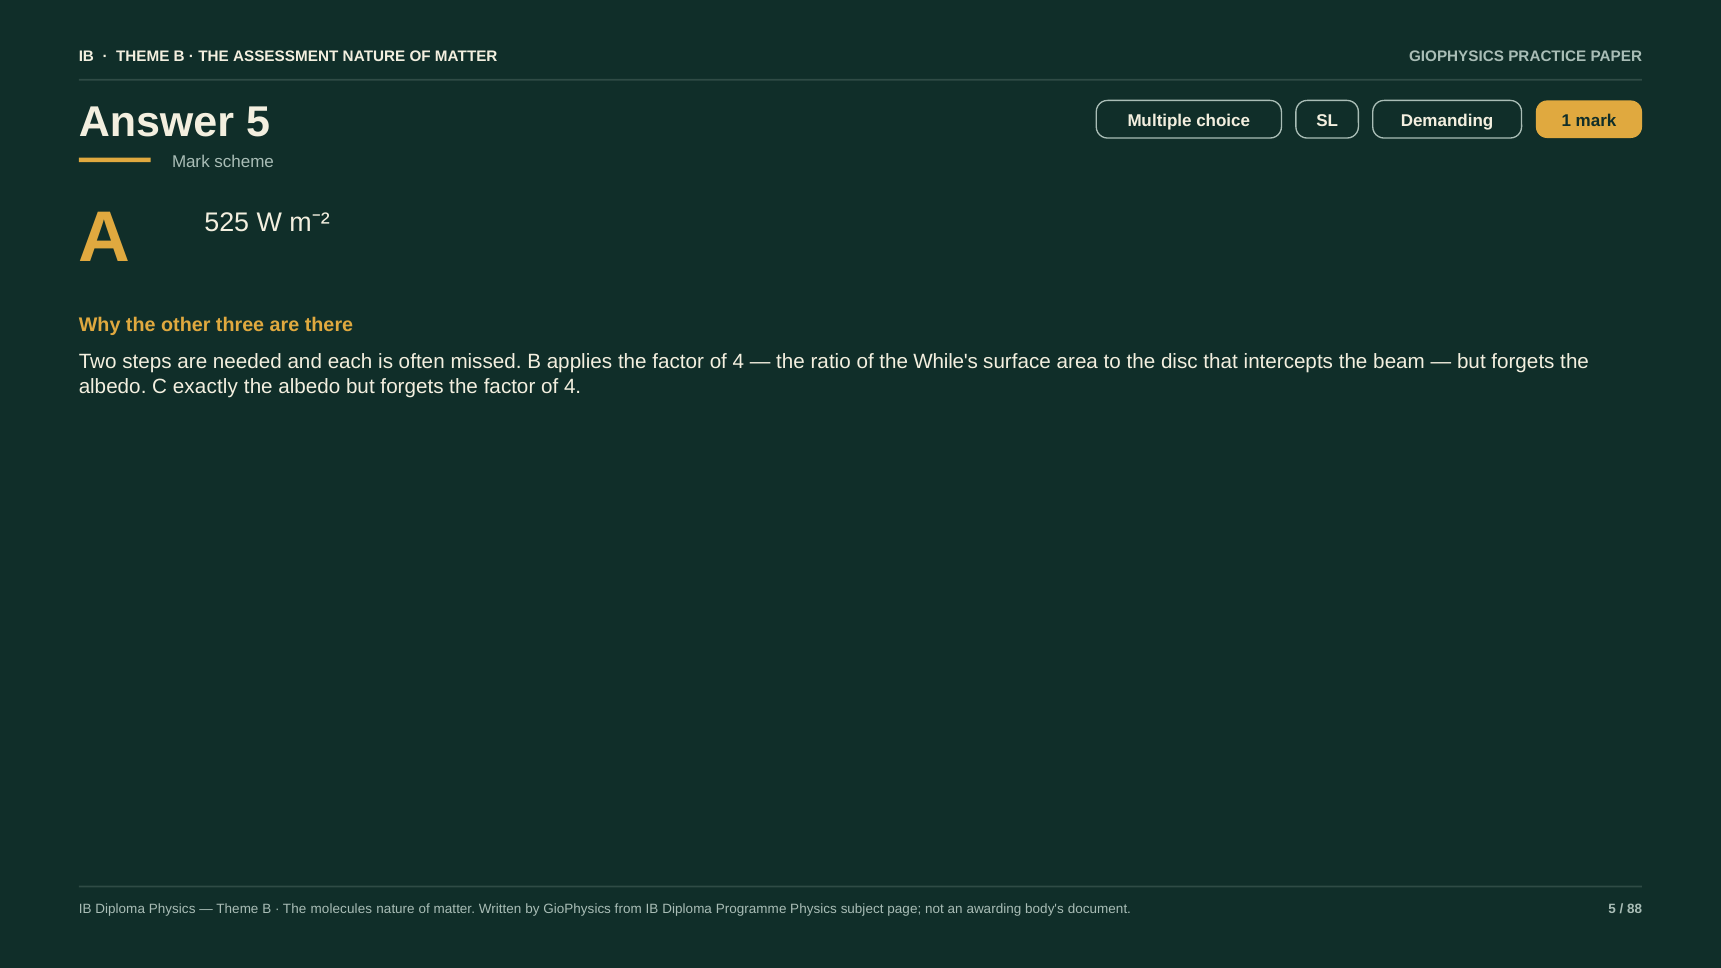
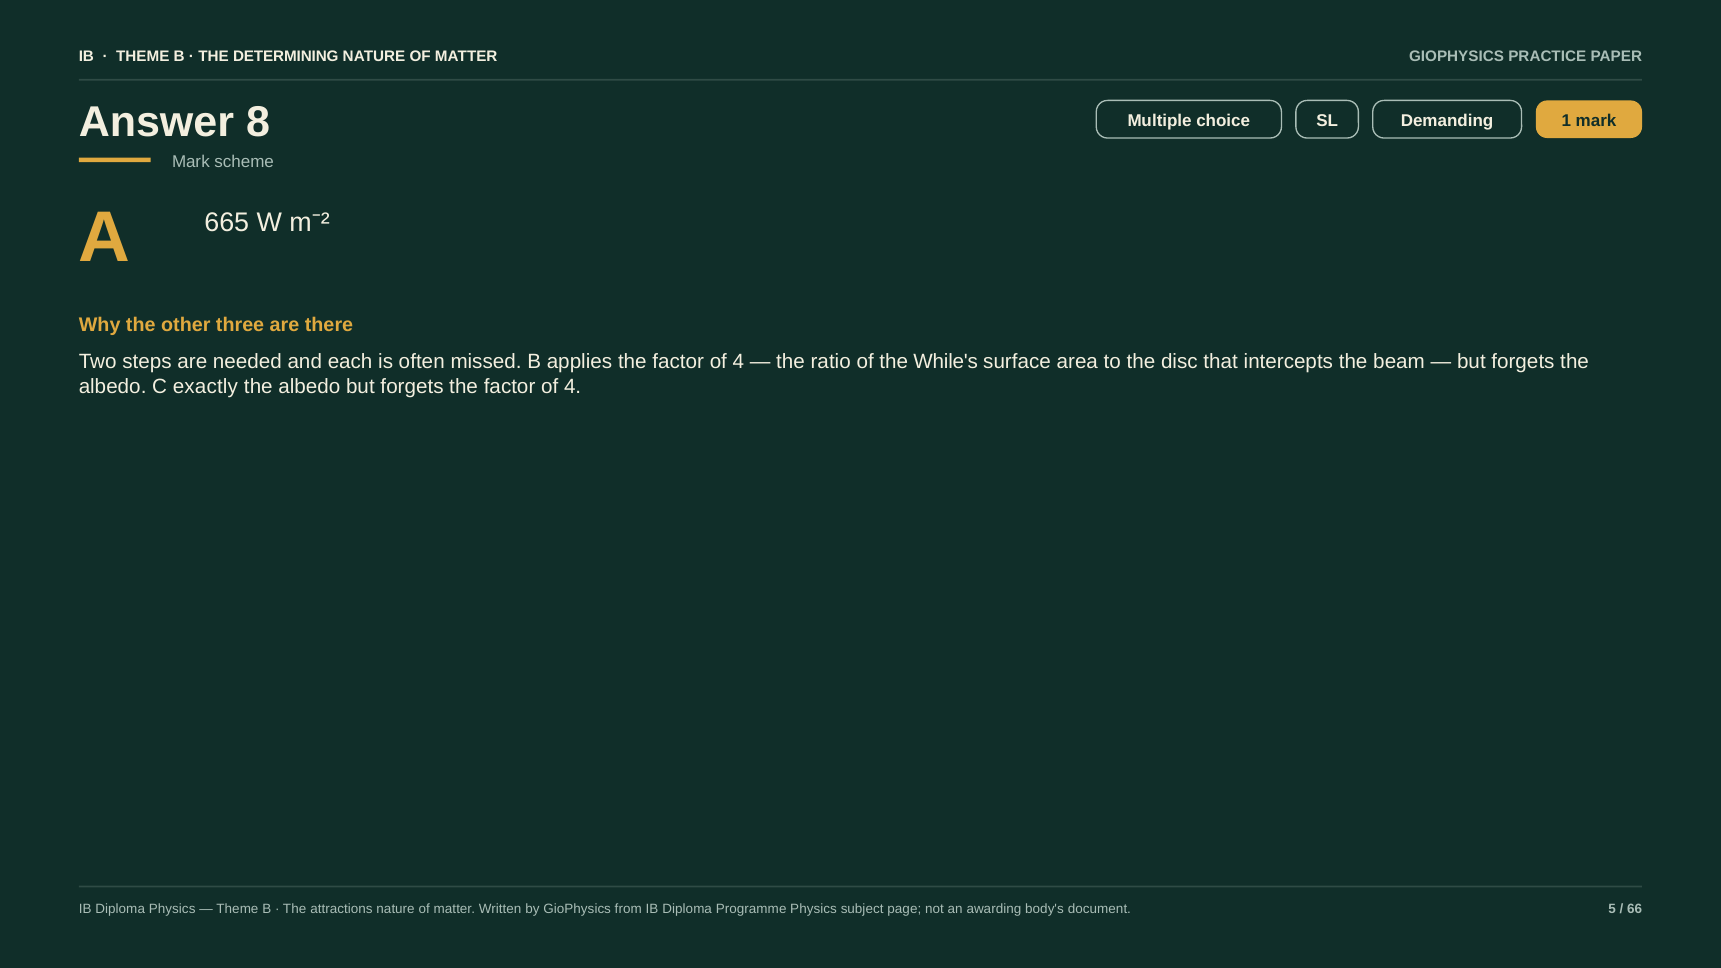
ASSESSMENT: ASSESSMENT -> DETERMINING
Answer 5: 5 -> 8
525: 525 -> 665
molecules: molecules -> attractions
88: 88 -> 66
